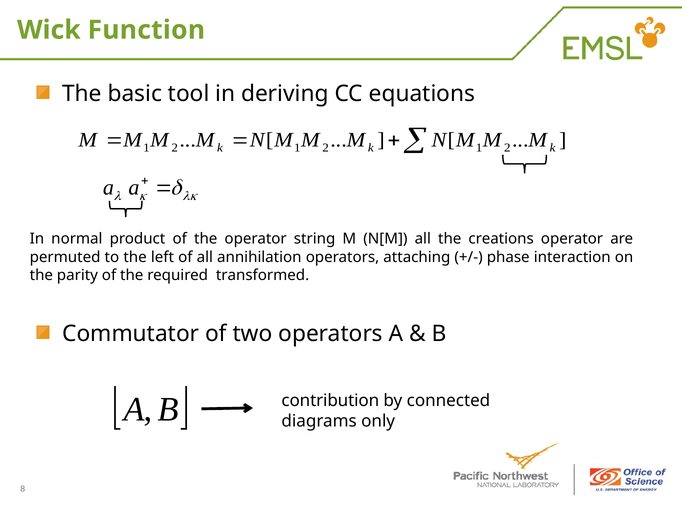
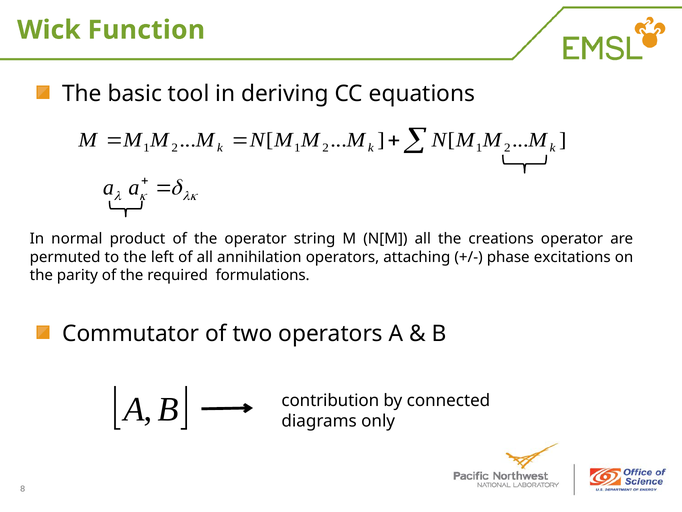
interaction: interaction -> excitations
transformed: transformed -> formulations
